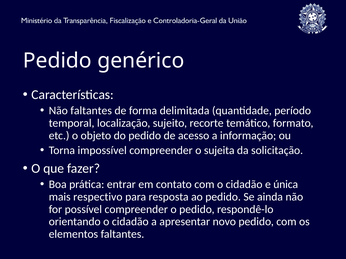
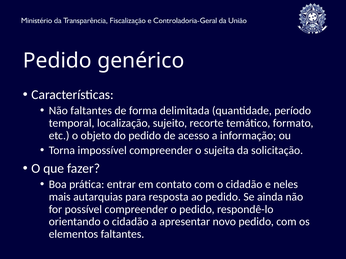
única: única -> neles
respectivo: respectivo -> autarquias
